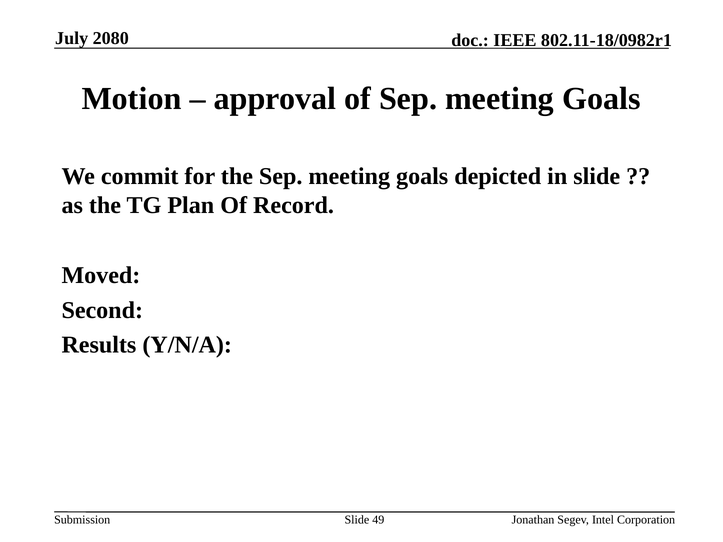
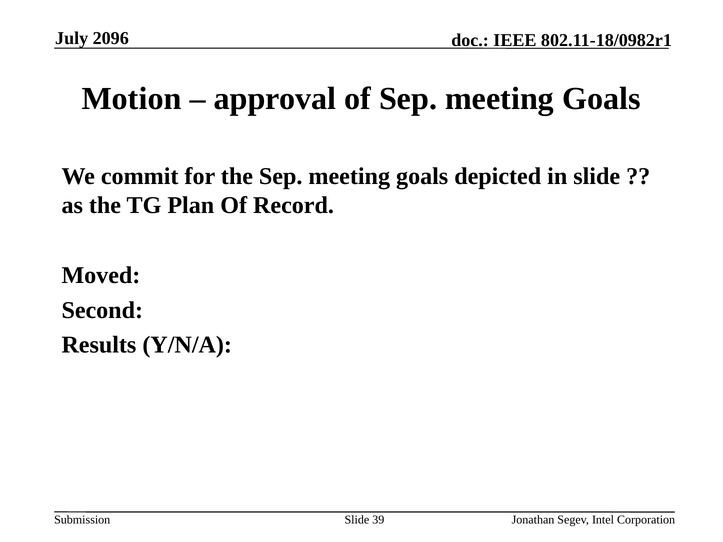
2080: 2080 -> 2096
49: 49 -> 39
